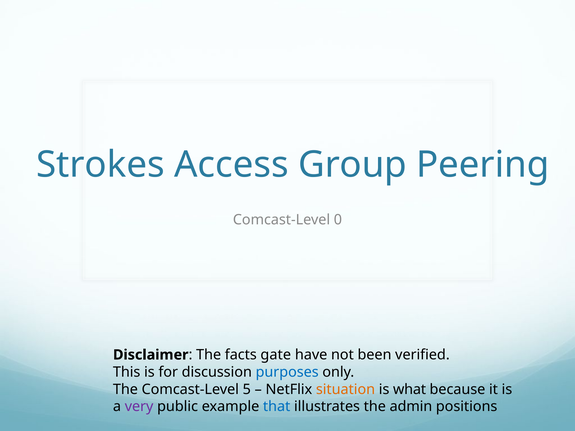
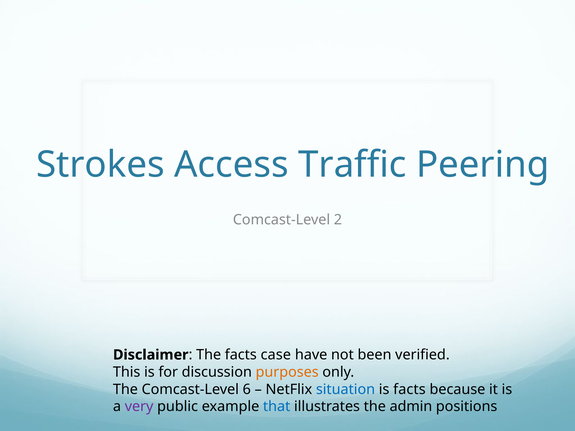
Group: Group -> Traffic
0: 0 -> 2
gate: gate -> case
purposes colour: blue -> orange
5: 5 -> 6
situation colour: orange -> blue
is what: what -> facts
